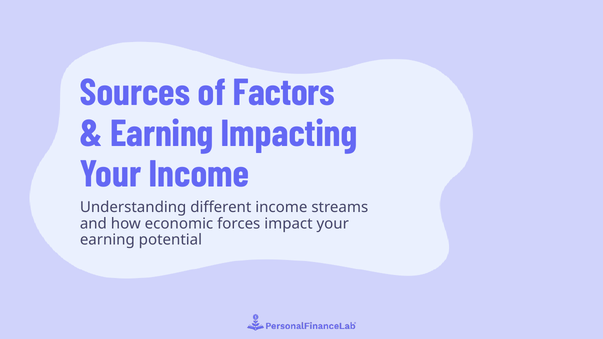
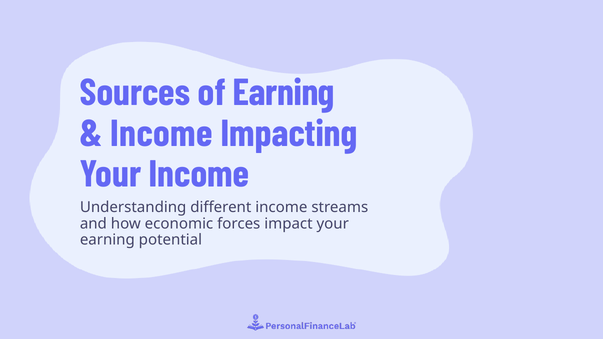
of Factors: Factors -> Earning
Earning at (162, 134): Earning -> Income
